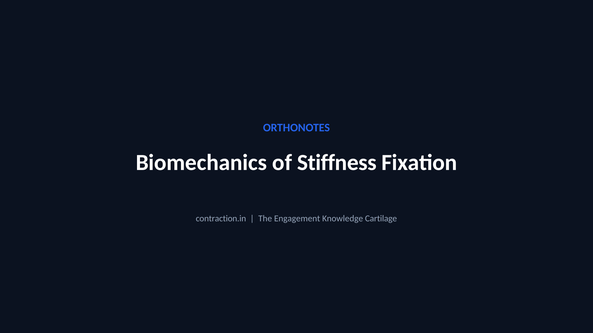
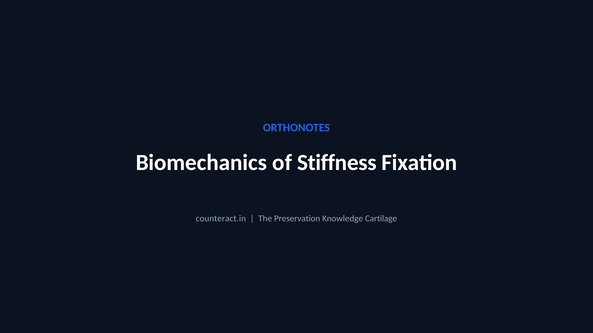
contraction.in: contraction.in -> counteract.in
Engagement: Engagement -> Preservation
